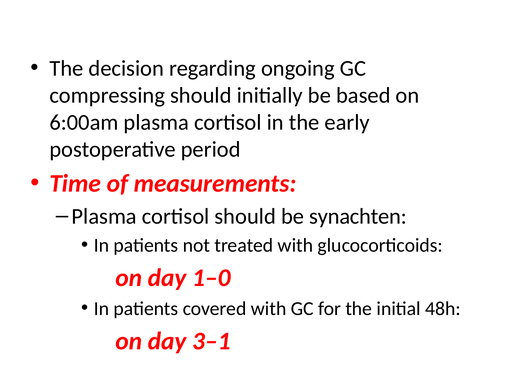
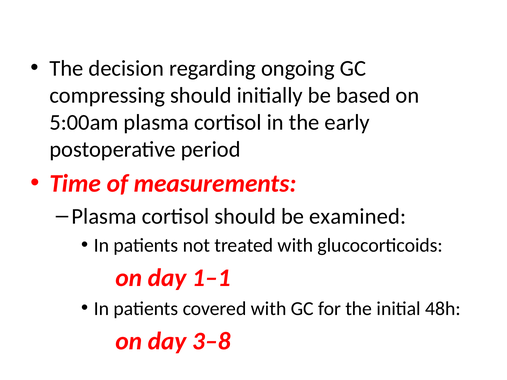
6:00am: 6:00am -> 5:00am
synachten: synachten -> examined
1–0: 1–0 -> 1–1
3–1: 3–1 -> 3–8
